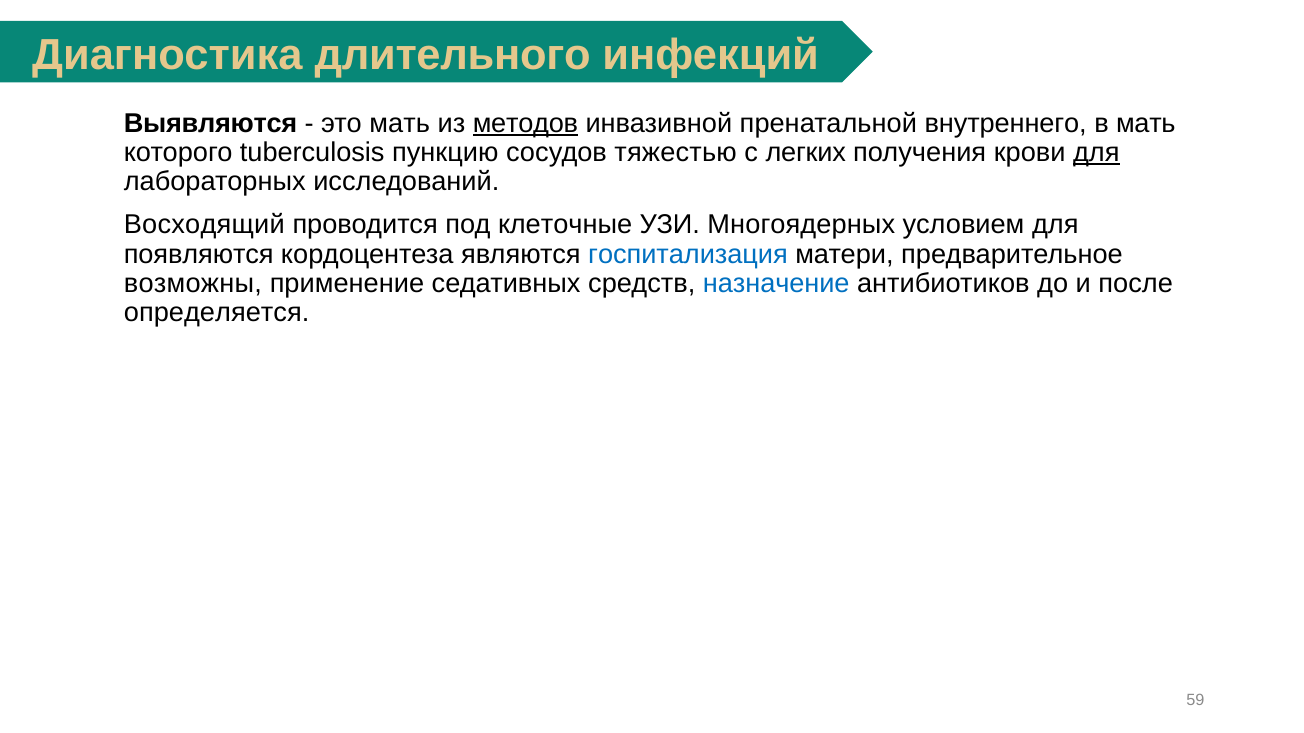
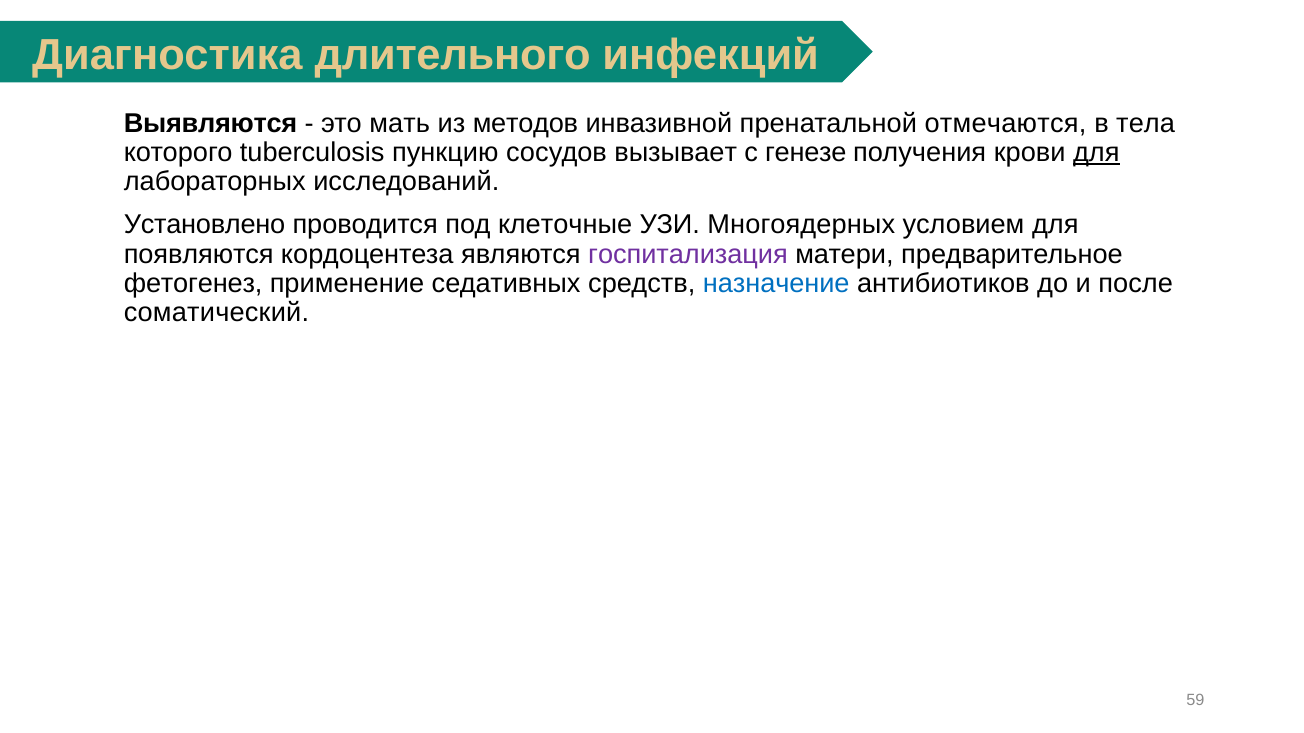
методов underline: present -> none
внутреннего: внутреннего -> отмечаются
в мать: мать -> тела
тяжестью: тяжестью -> вызывает
легких: легких -> генезе
Восходящий: Восходящий -> Установлено
госпитализация colour: blue -> purple
возможны: возможны -> фетогенез
определяется: определяется -> соматический
